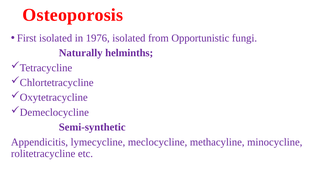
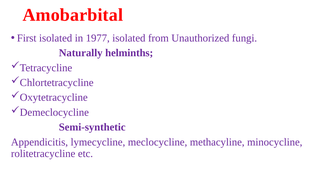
Osteoporosis: Osteoporosis -> Amobarbital
1976: 1976 -> 1977
Opportunistic: Opportunistic -> Unauthorized
